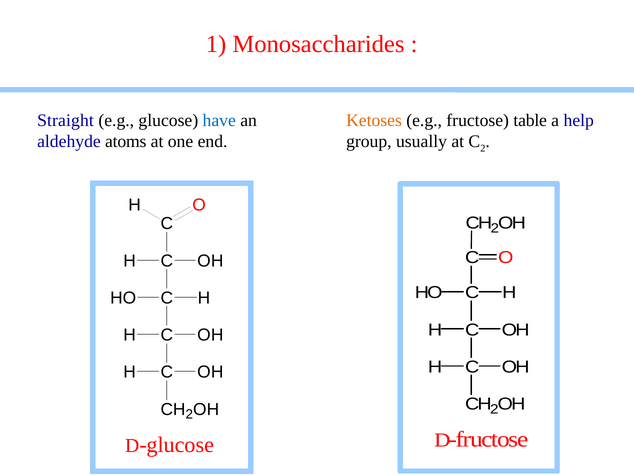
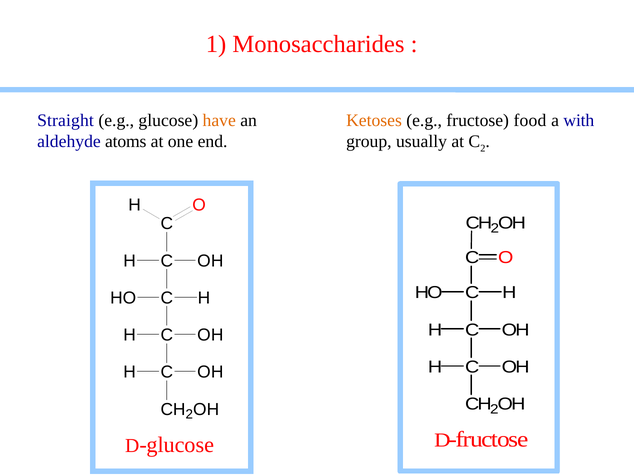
have colour: blue -> orange
table: table -> food
help: help -> with
